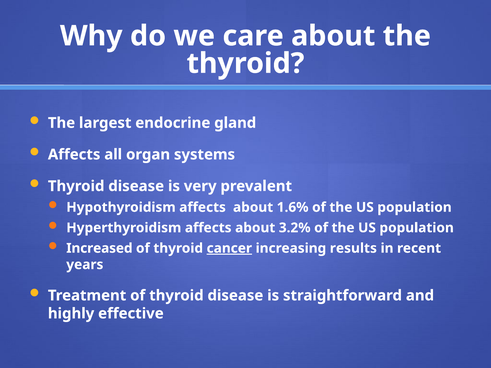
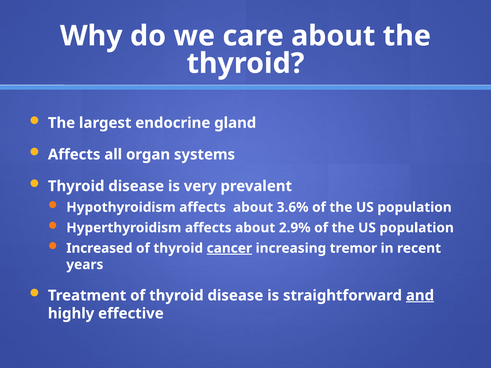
1.6%: 1.6% -> 3.6%
3.2%: 3.2% -> 2.9%
results: results -> tremor
and underline: none -> present
